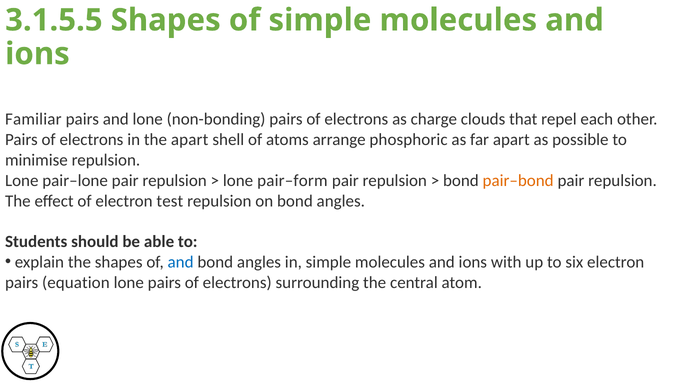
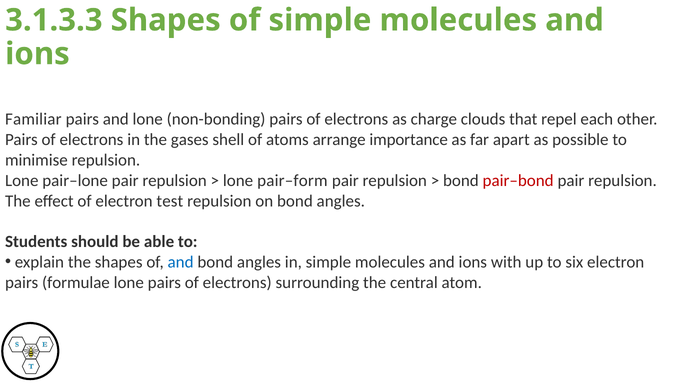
3.1.5.5: 3.1.5.5 -> 3.1.3.3
the apart: apart -> gases
phosphoric: phosphoric -> importance
pair–bond colour: orange -> red
equation: equation -> formulae
